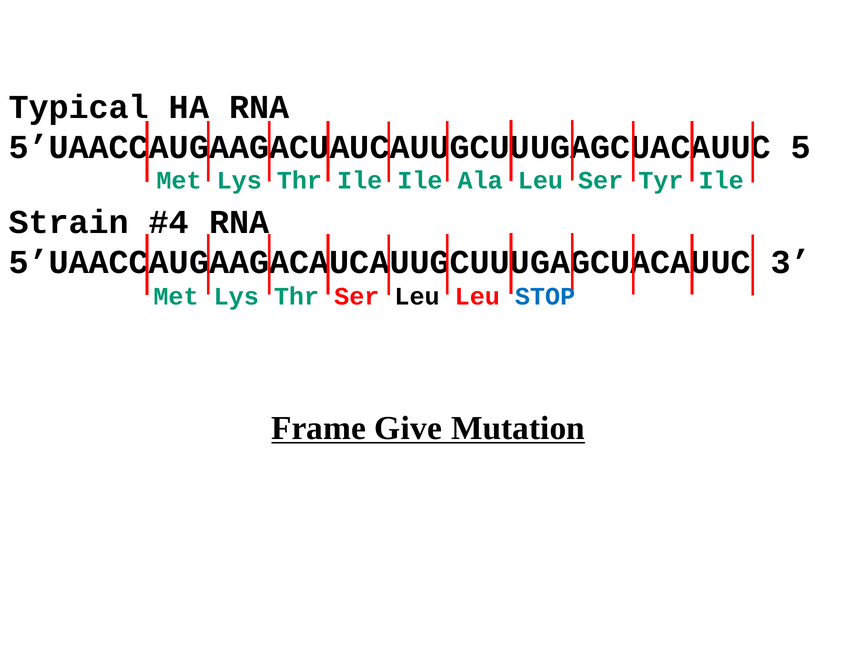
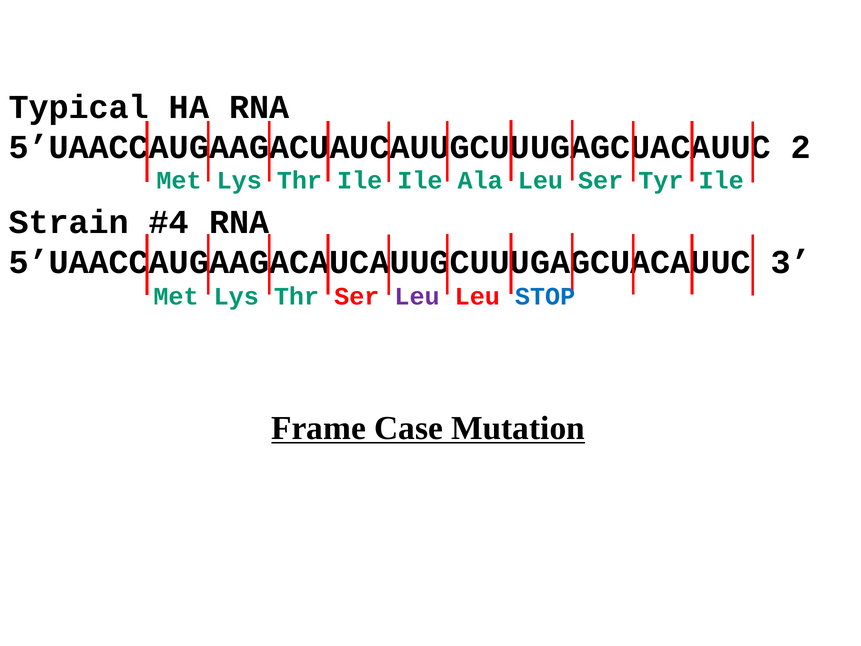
5: 5 -> 2
Leu at (417, 296) colour: black -> purple
Give: Give -> Case
